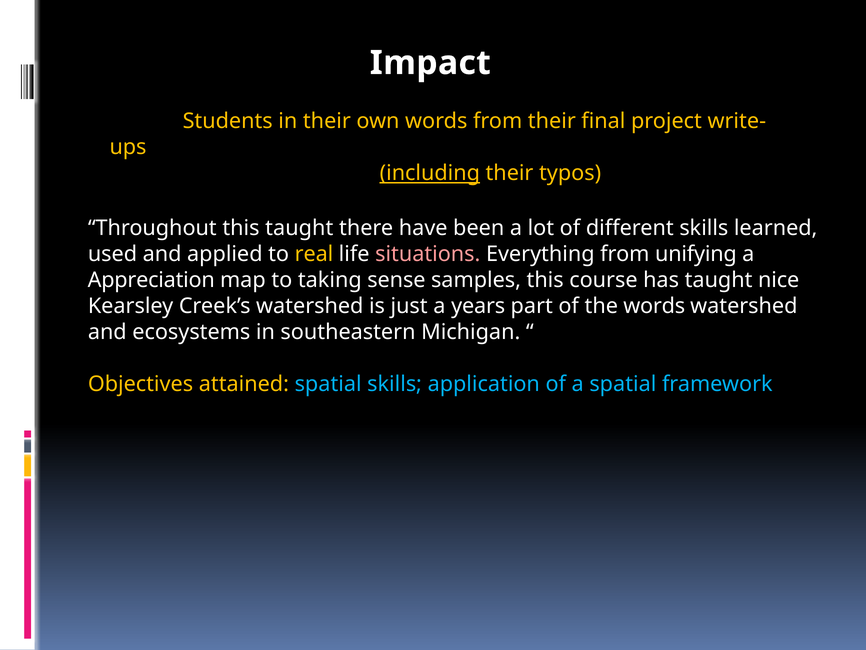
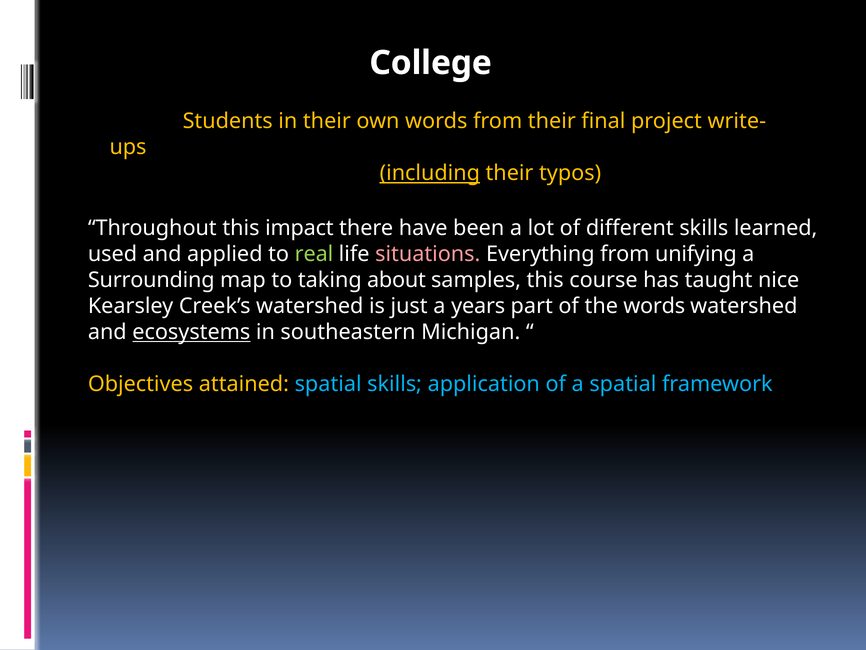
Impact: Impact -> College
this taught: taught -> impact
real colour: yellow -> light green
Appreciation: Appreciation -> Surrounding
sense: sense -> about
ecosystems underline: none -> present
